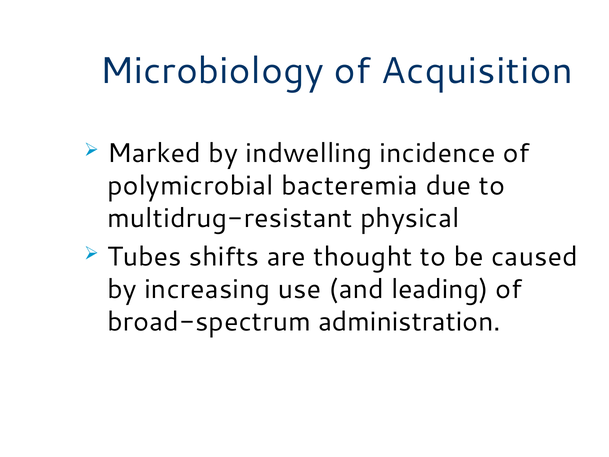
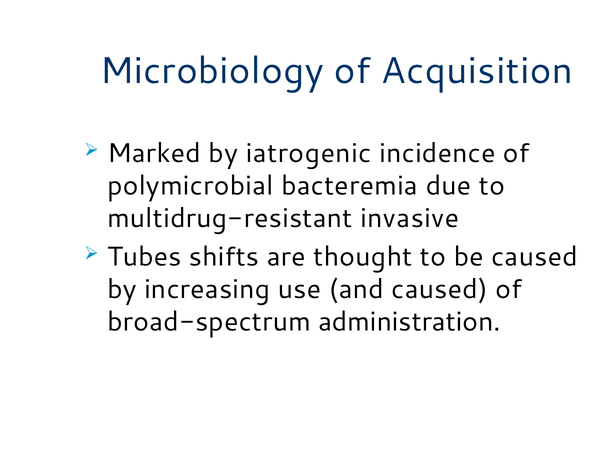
indwelling: indwelling -> iatrogenic
physical: physical -> invasive
and leading: leading -> caused
